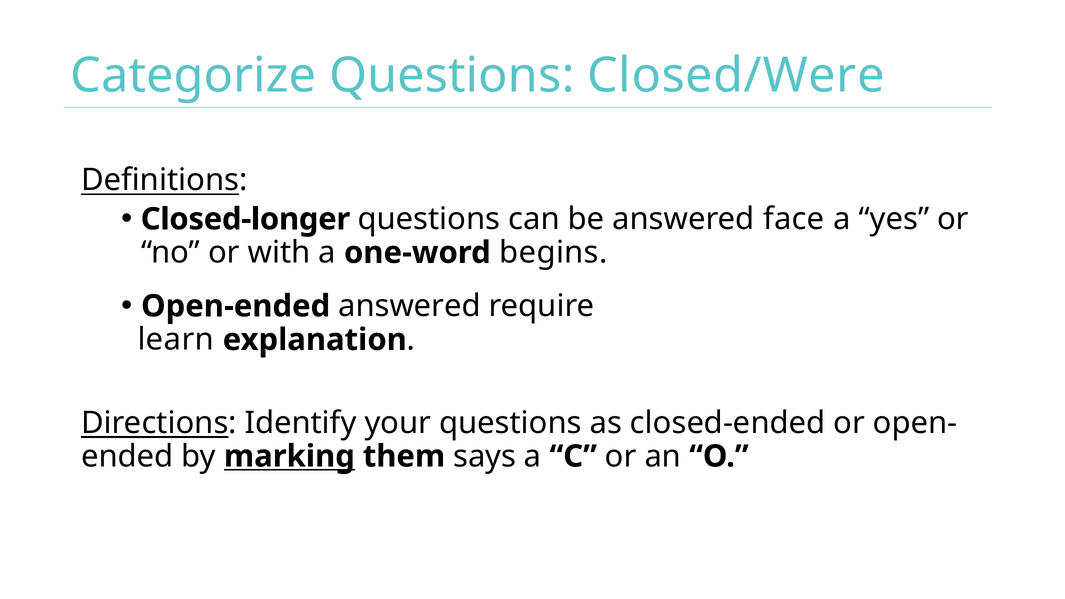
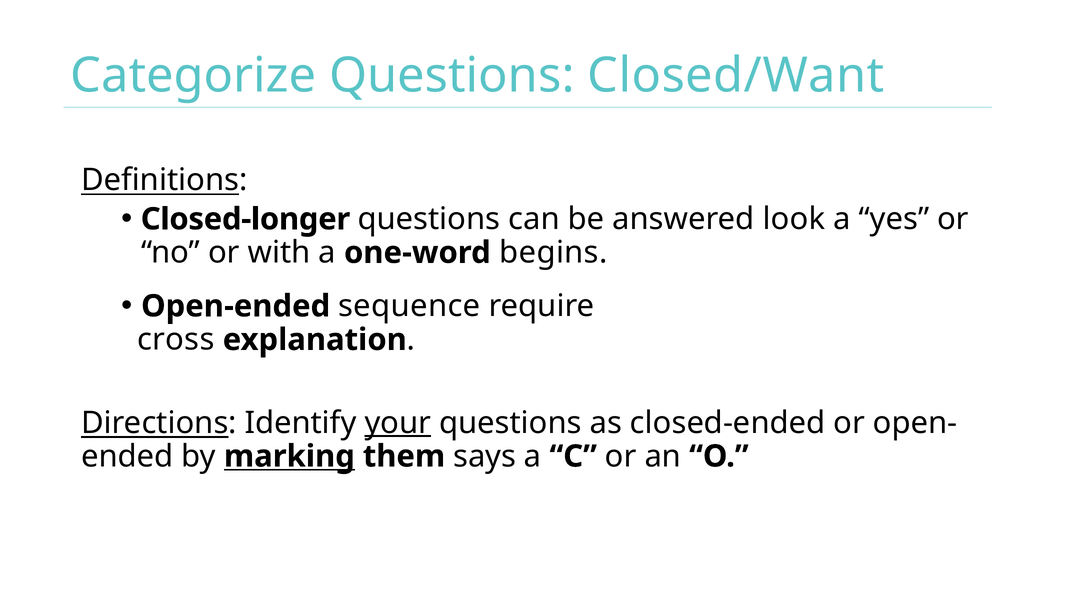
Closed/Were: Closed/Were -> Closed/Want
face: face -> look
Open-ended answered: answered -> sequence
learn: learn -> cross
your underline: none -> present
